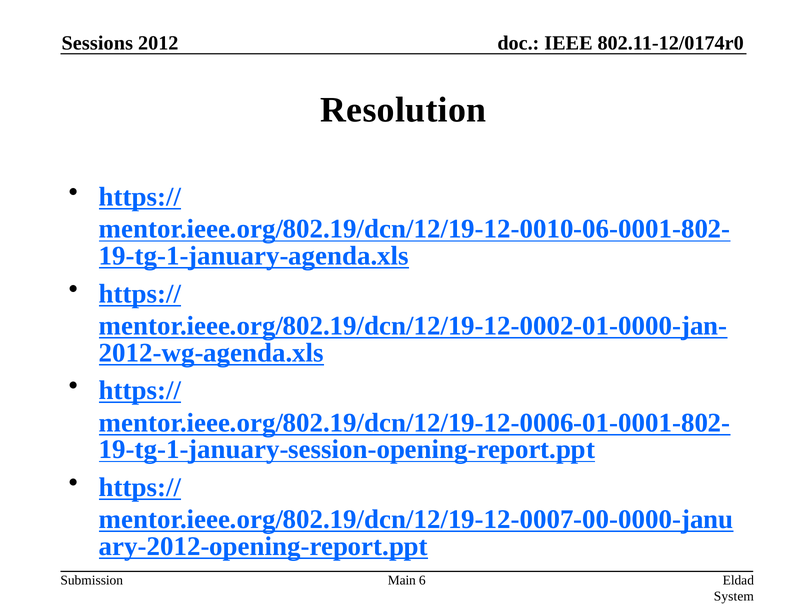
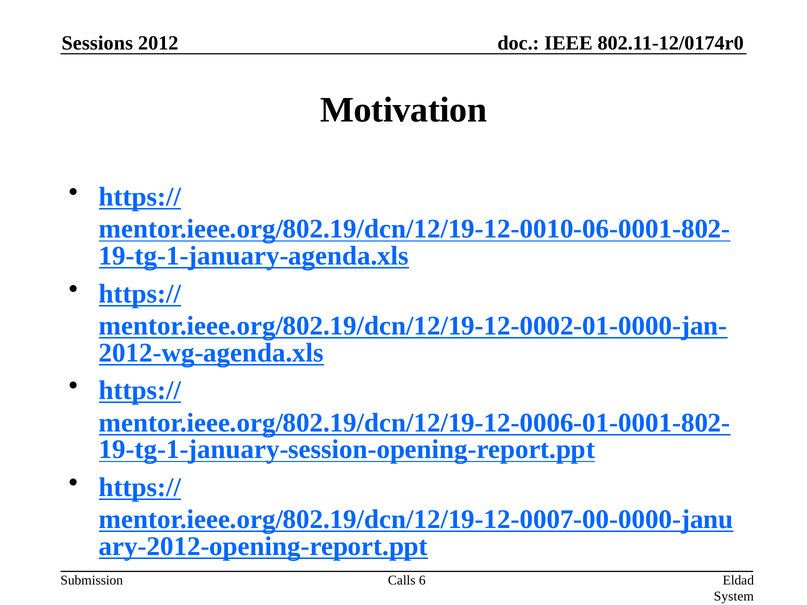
Resolution: Resolution -> Motivation
Main: Main -> Calls
